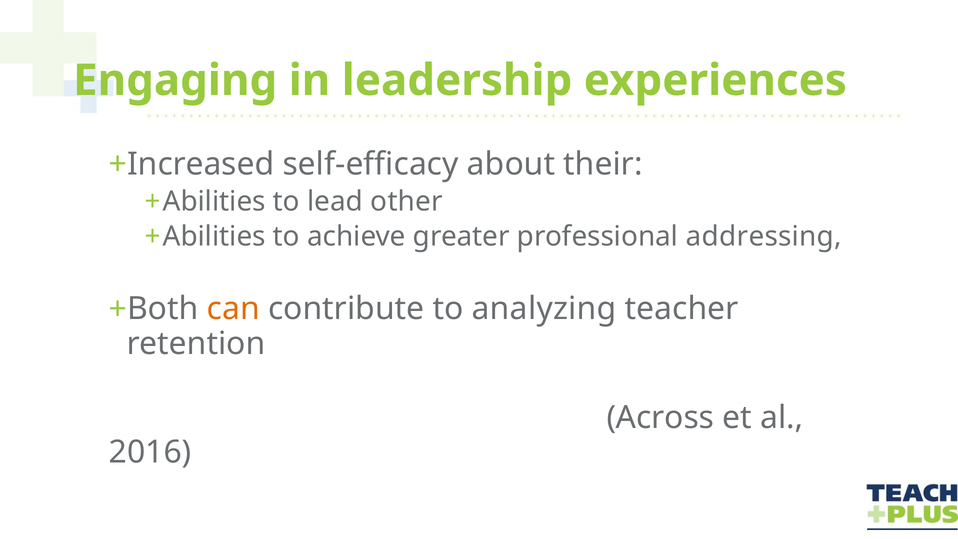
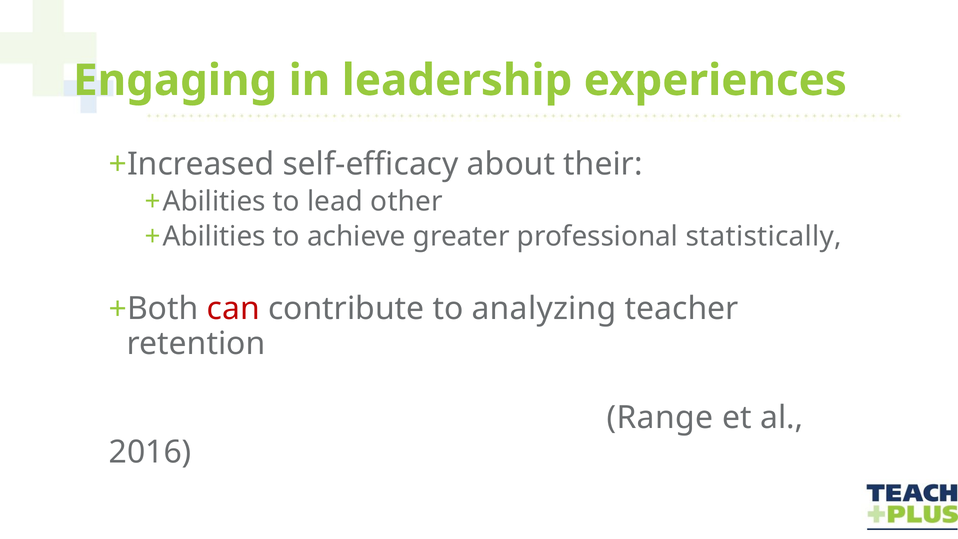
addressing: addressing -> statistically
can colour: orange -> red
Across: Across -> Range
